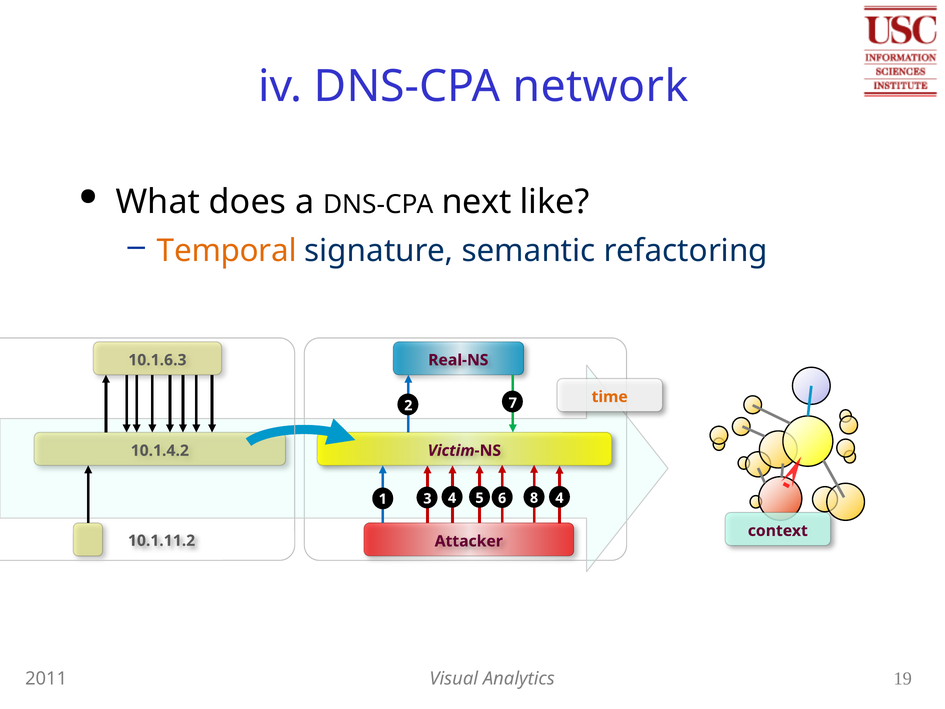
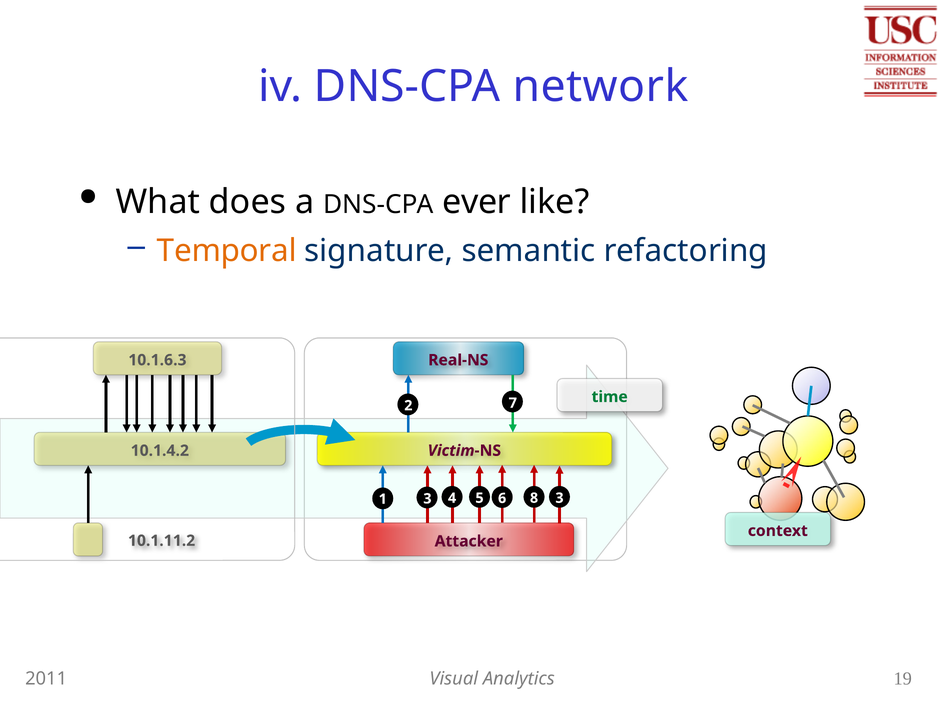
next: next -> ever
time colour: orange -> green
8 4: 4 -> 3
